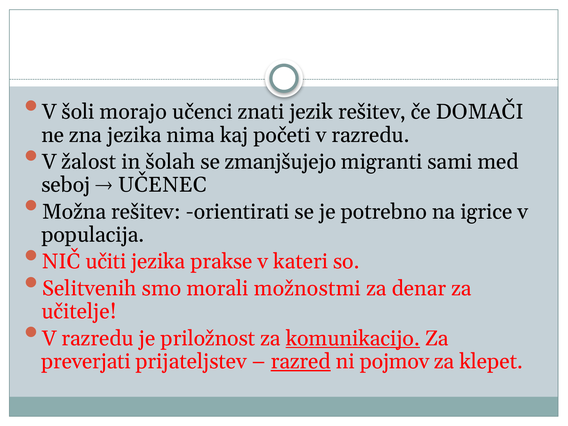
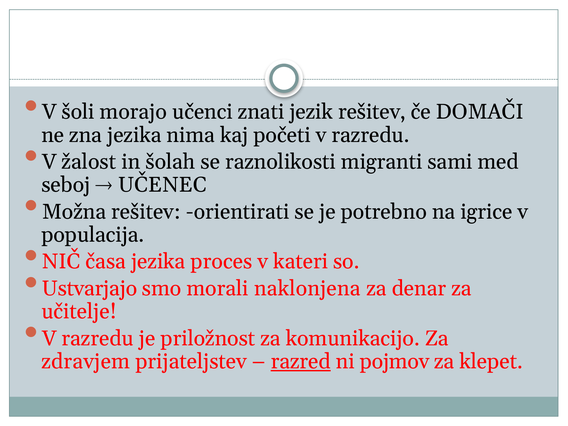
zmanjšujejo: zmanjšujejo -> raznolikosti
učiti: učiti -> časa
prakse: prakse -> proces
Selitvenih: Selitvenih -> Ustvarjajo
možnostmi: možnostmi -> naklonjena
komunikacijo underline: present -> none
preverjati: preverjati -> zdravjem
